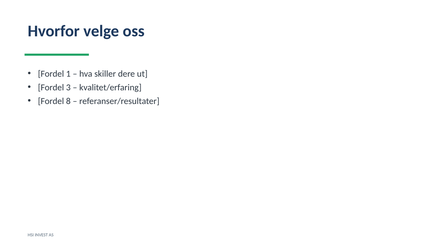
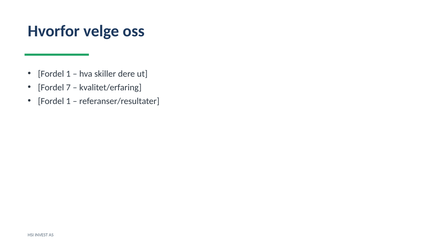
3: 3 -> 7
8 at (68, 101): 8 -> 1
